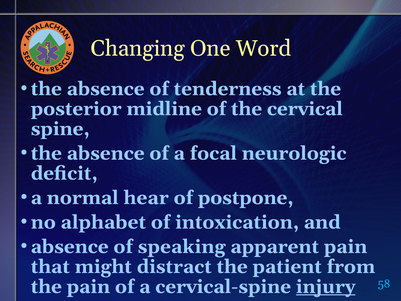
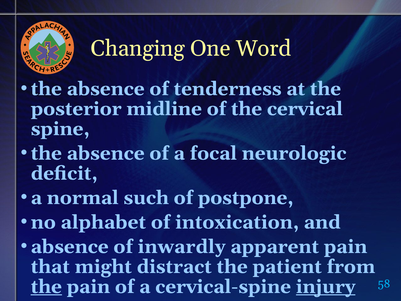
hear: hear -> such
speaking: speaking -> inwardly
the at (46, 286) underline: none -> present
